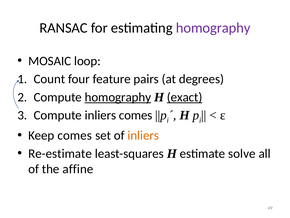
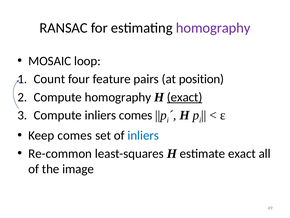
degrees: degrees -> position
homography at (118, 97) underline: present -> none
inliers at (143, 135) colour: orange -> blue
Re-estimate: Re-estimate -> Re-common
estimate solve: solve -> exact
affine: affine -> image
